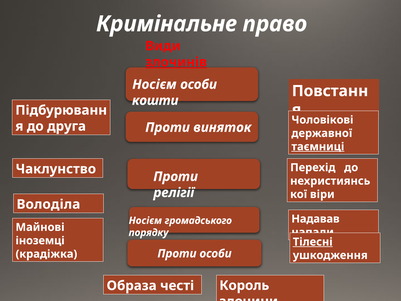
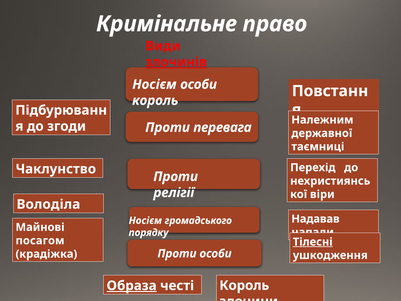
кошти at (155, 100): кошти -> король
Чоловікові: Чоловікові -> Належним
друга: друга -> згоди
виняток: виняток -> перевага
таємниці underline: present -> none
іноземці: іноземці -> посагом
Образа underline: none -> present
